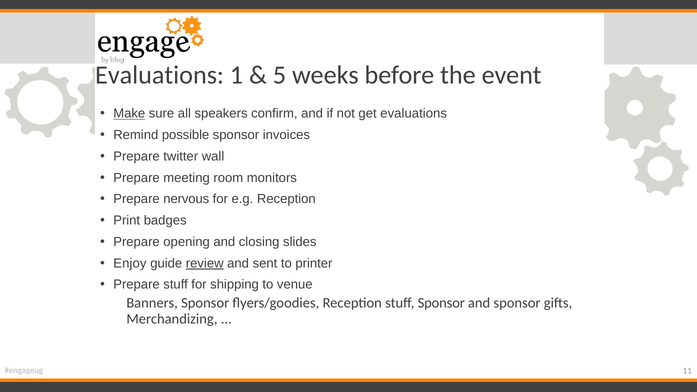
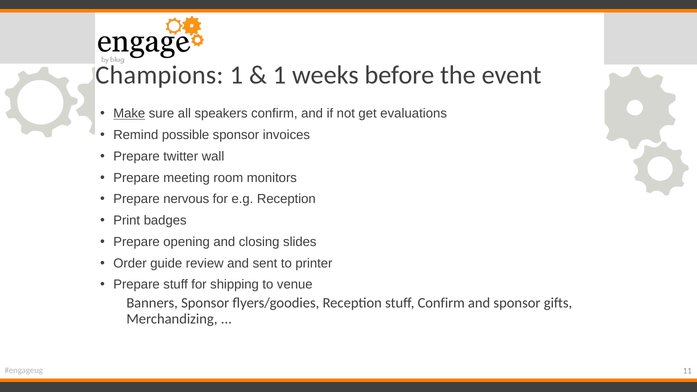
Evaluations at (160, 75): Evaluations -> Champions
5 at (280, 75): 5 -> 1
Enjoy: Enjoy -> Order
review underline: present -> none
stuff Sponsor: Sponsor -> Confirm
